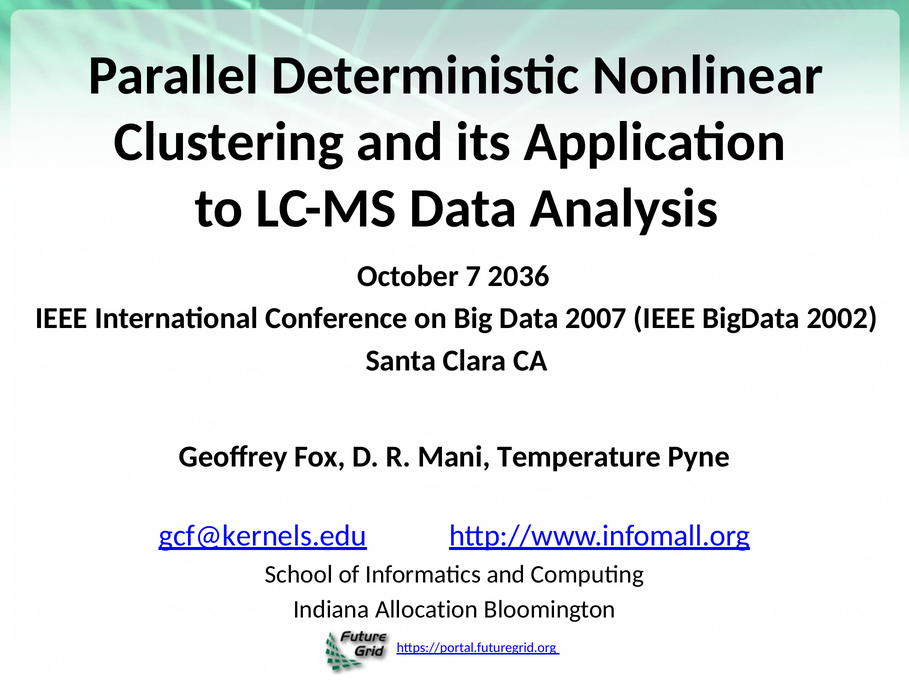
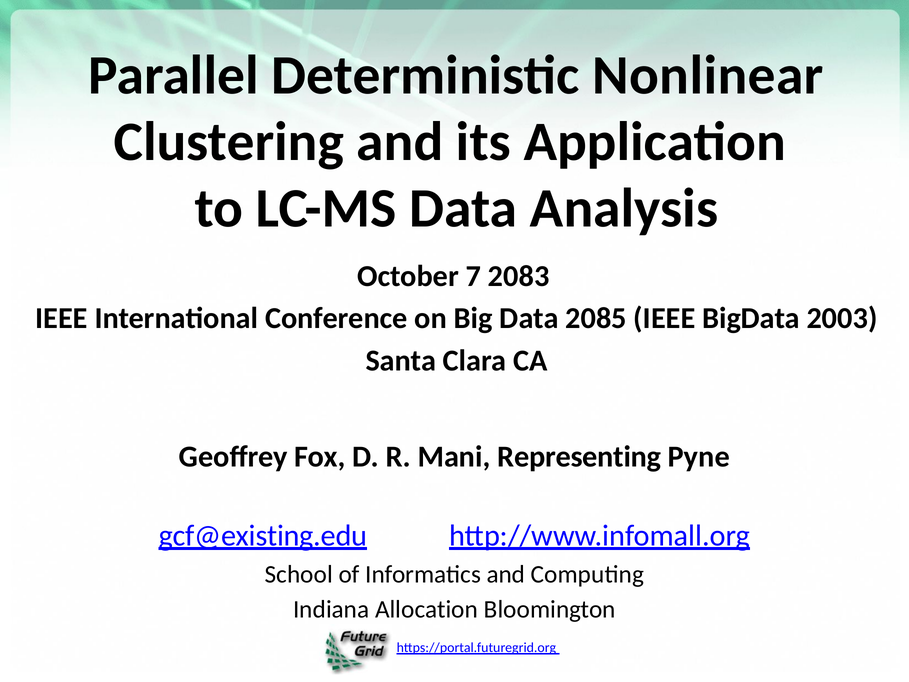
2036: 2036 -> 2083
2007: 2007 -> 2085
2002: 2002 -> 2003
Temperature: Temperature -> Representing
gcf@kernels.edu: gcf@kernels.edu -> gcf@existing.edu
